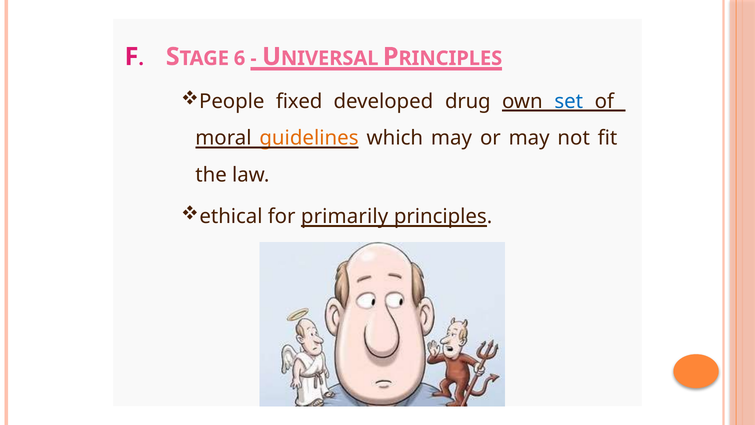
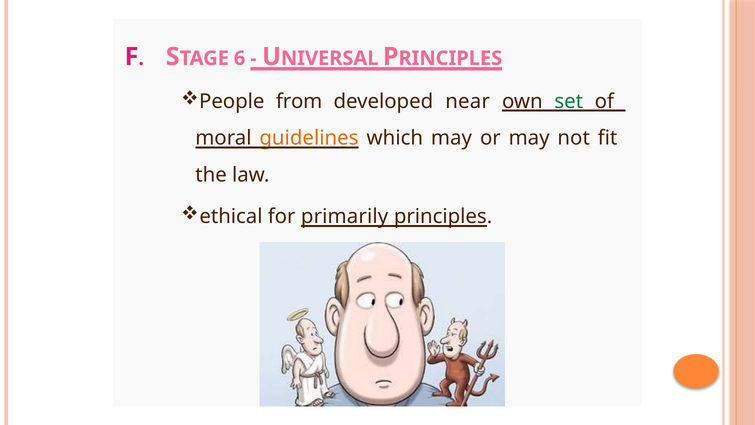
fixed: fixed -> from
drug: drug -> near
set colour: blue -> green
